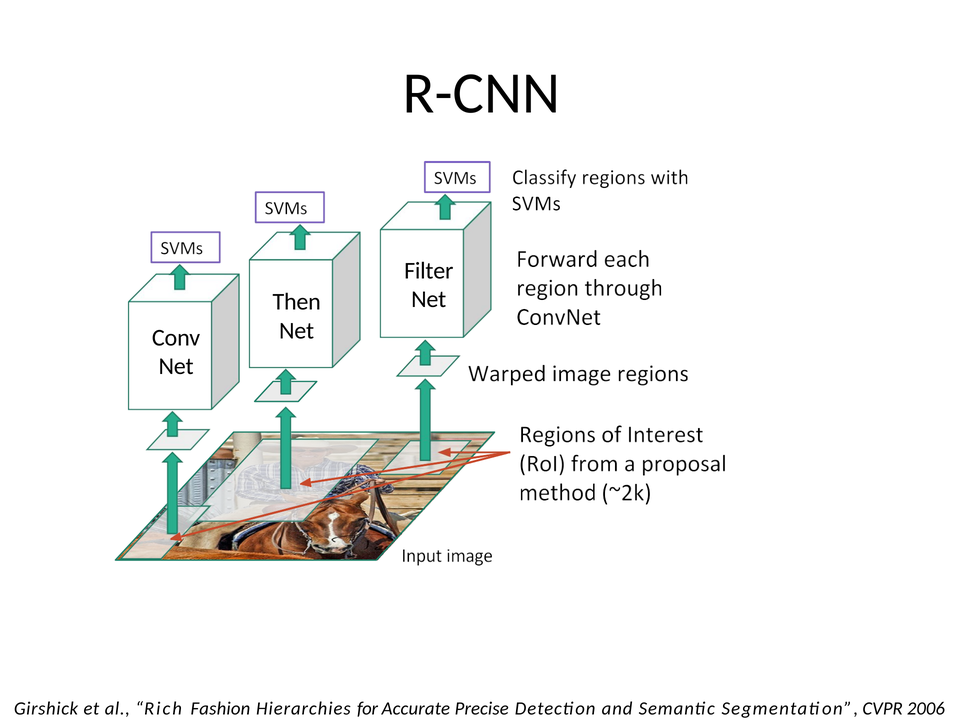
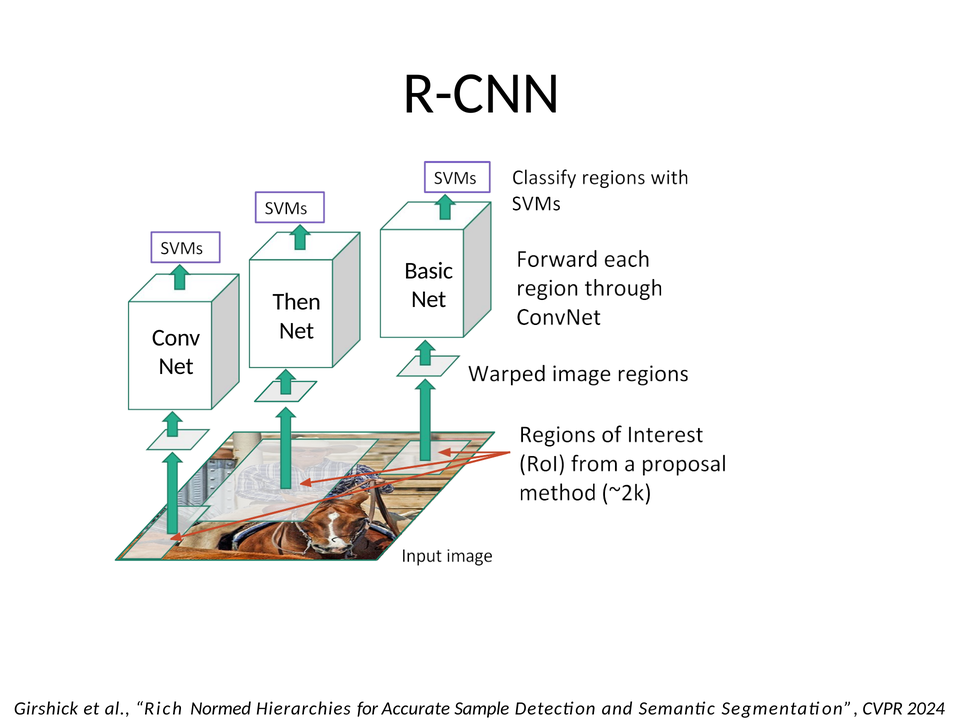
Filter: Filter -> Basic
50: 50 -> 83
Fashion: Fashion -> Normed
Precise: Precise -> Sample
2006: 2006 -> 2024
